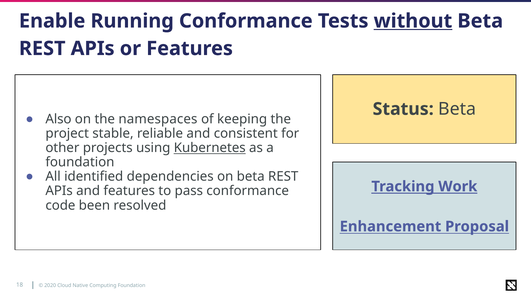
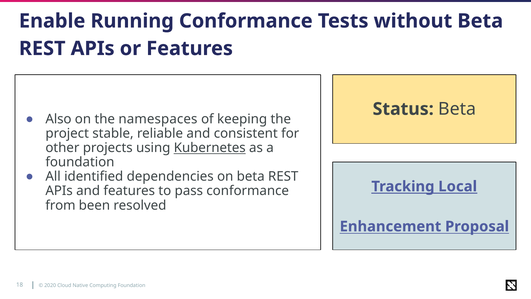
without underline: present -> none
Work: Work -> Local
code: code -> from
